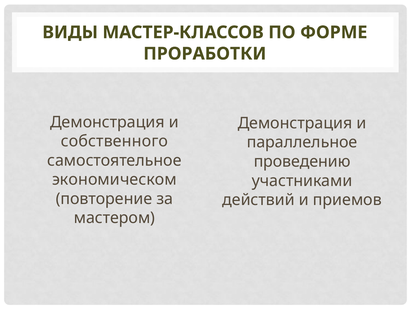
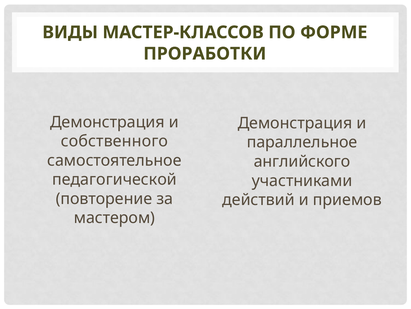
проведению: проведению -> английского
экономическом: экономическом -> педагогической
